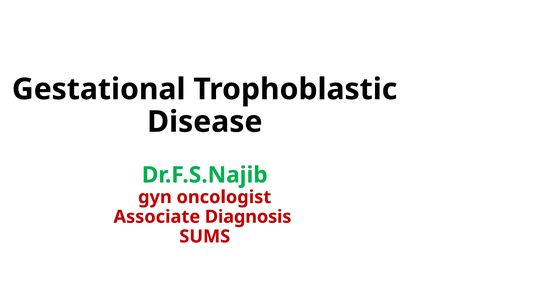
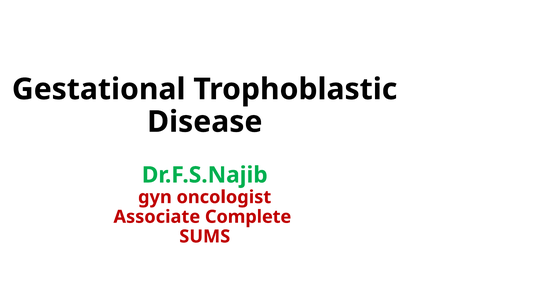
Diagnosis: Diagnosis -> Complete
